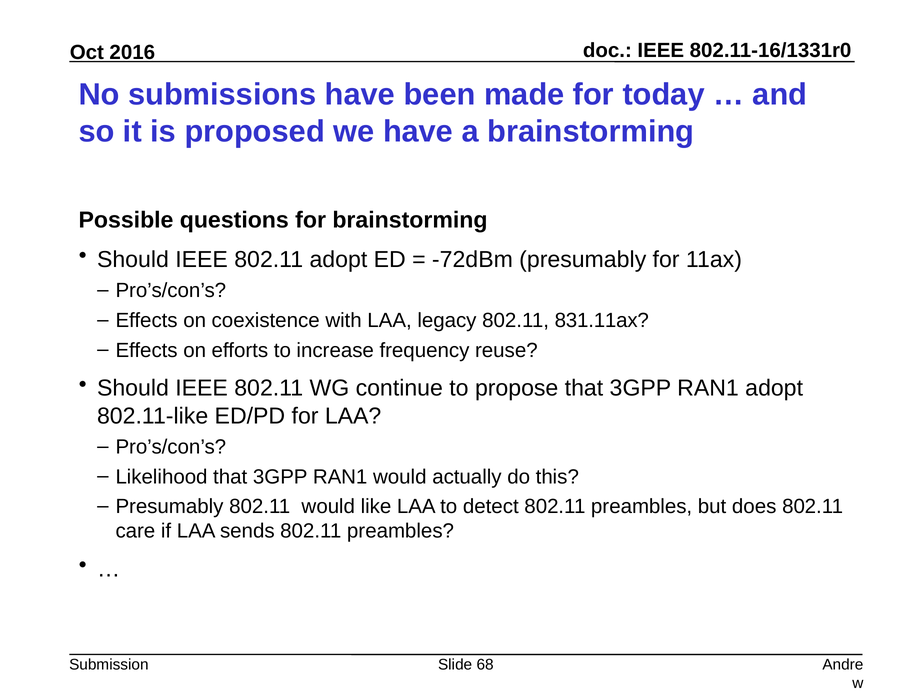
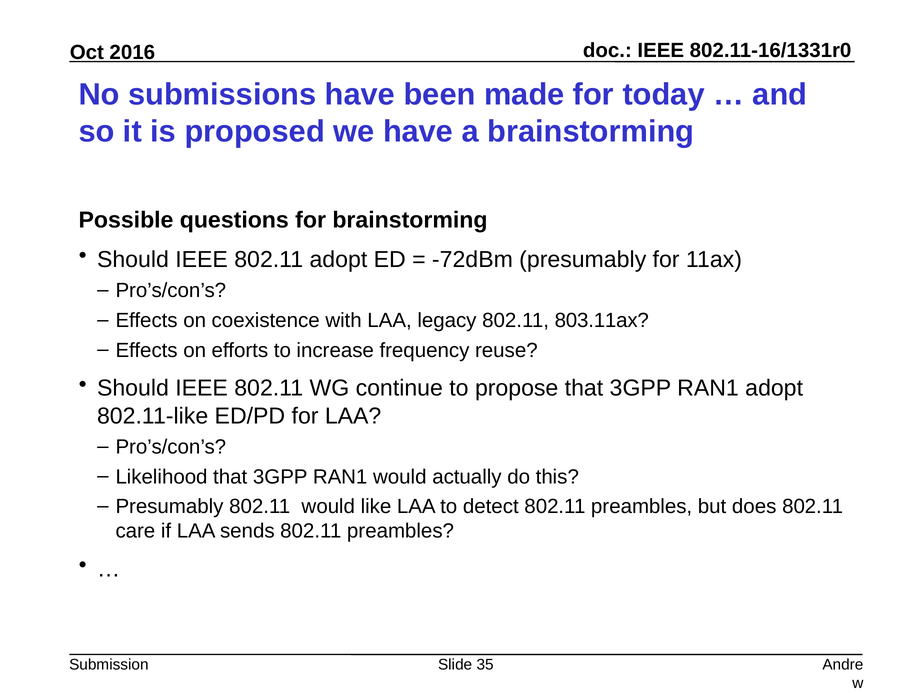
831.11ax: 831.11ax -> 803.11ax
68: 68 -> 35
